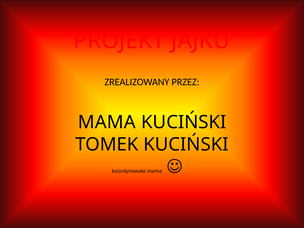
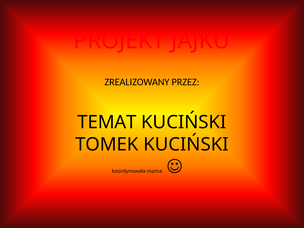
MAMA at (107, 122): MAMA -> TEMAT
